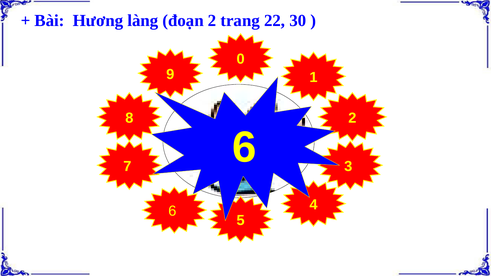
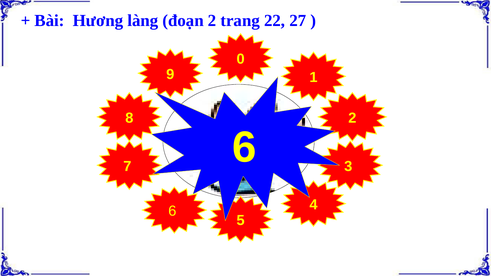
30: 30 -> 27
